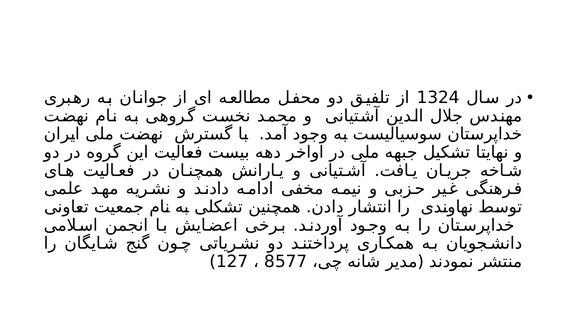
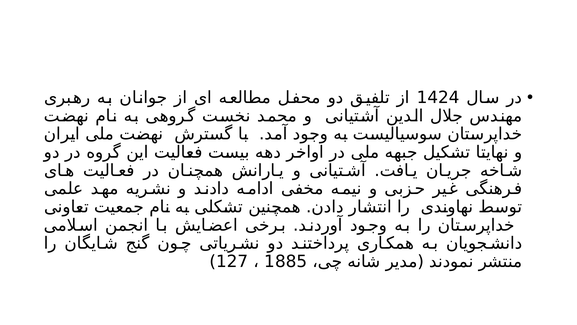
1324: 1324 -> 1424
8577: 8577 -> 1885
